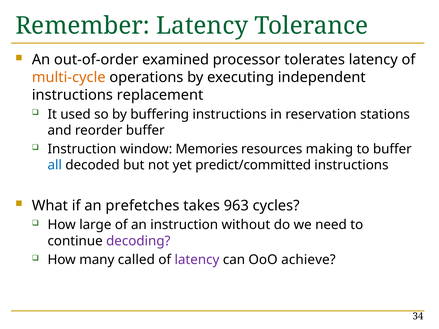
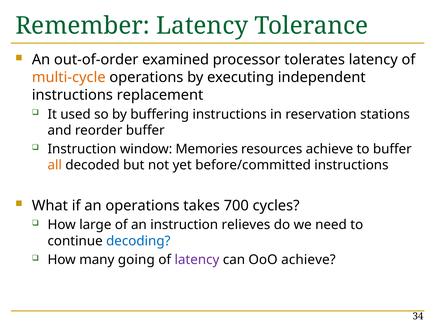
resources making: making -> achieve
all colour: blue -> orange
predict/committed: predict/committed -> before/committed
an prefetches: prefetches -> operations
963: 963 -> 700
without: without -> relieves
decoding colour: purple -> blue
called: called -> going
